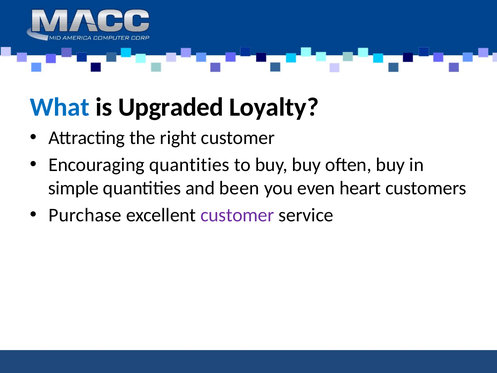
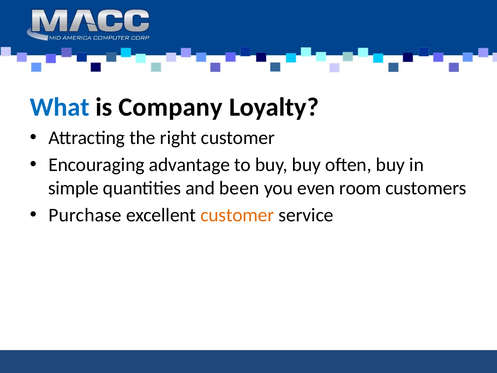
Upgraded: Upgraded -> Company
Encouraging quantities: quantities -> advantage
heart: heart -> room
customer at (237, 215) colour: purple -> orange
